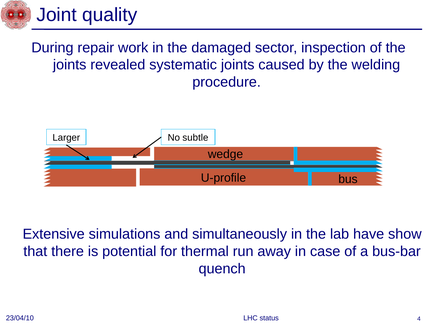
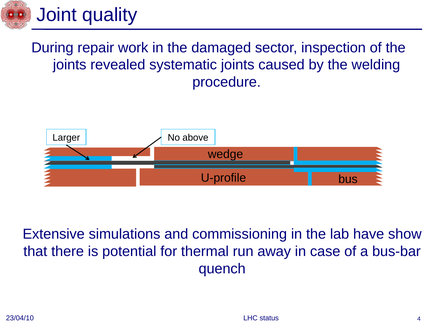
subtle: subtle -> above
simultaneously: simultaneously -> commissioning
